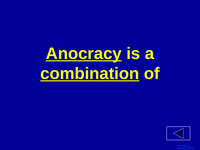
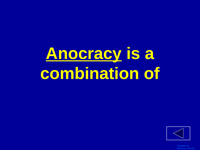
combination underline: present -> none
